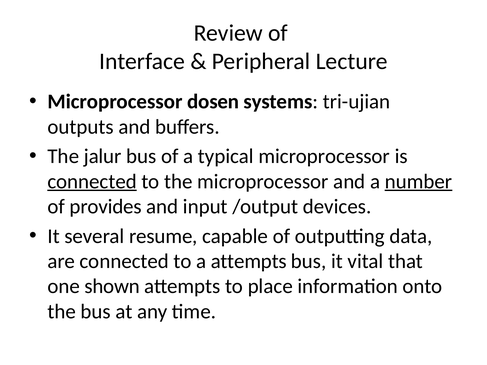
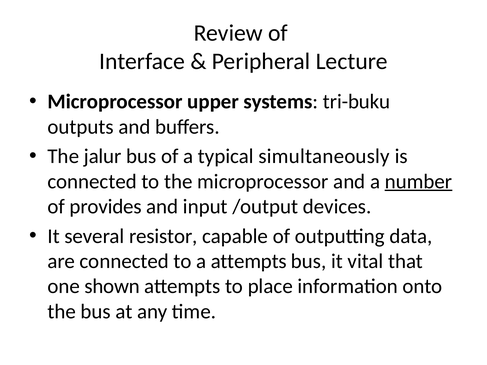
dosen: dosen -> upper
tri-ujian: tri-ujian -> tri-buku
typical microprocessor: microprocessor -> simultaneously
connected at (92, 182) underline: present -> none
resume: resume -> resistor
